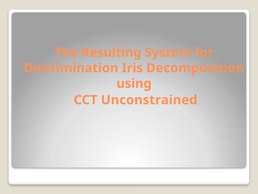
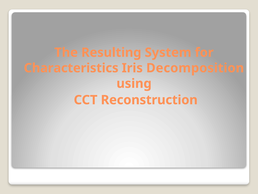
Discrimination: Discrimination -> Characteristics
Unconstrained: Unconstrained -> Reconstruction
